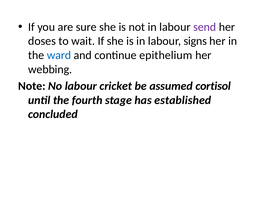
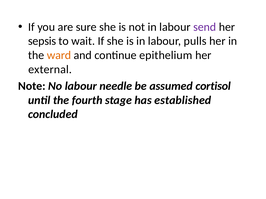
doses: doses -> sepsis
signs: signs -> pulls
ward colour: blue -> orange
webbing: webbing -> external
cricket: cricket -> needle
